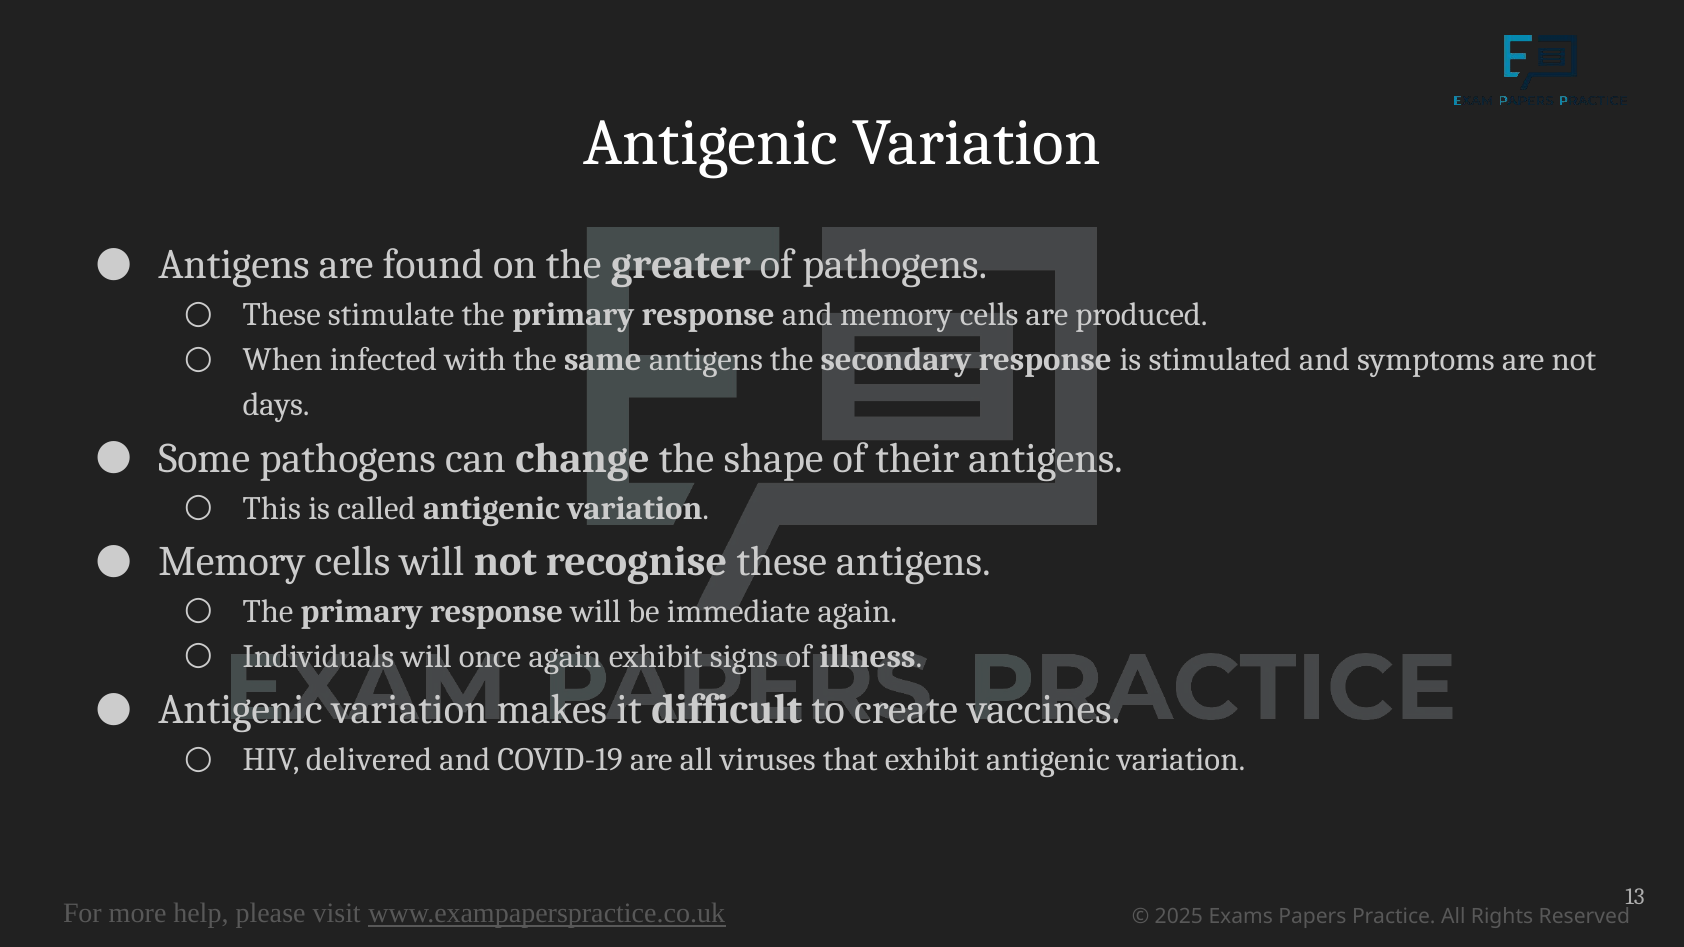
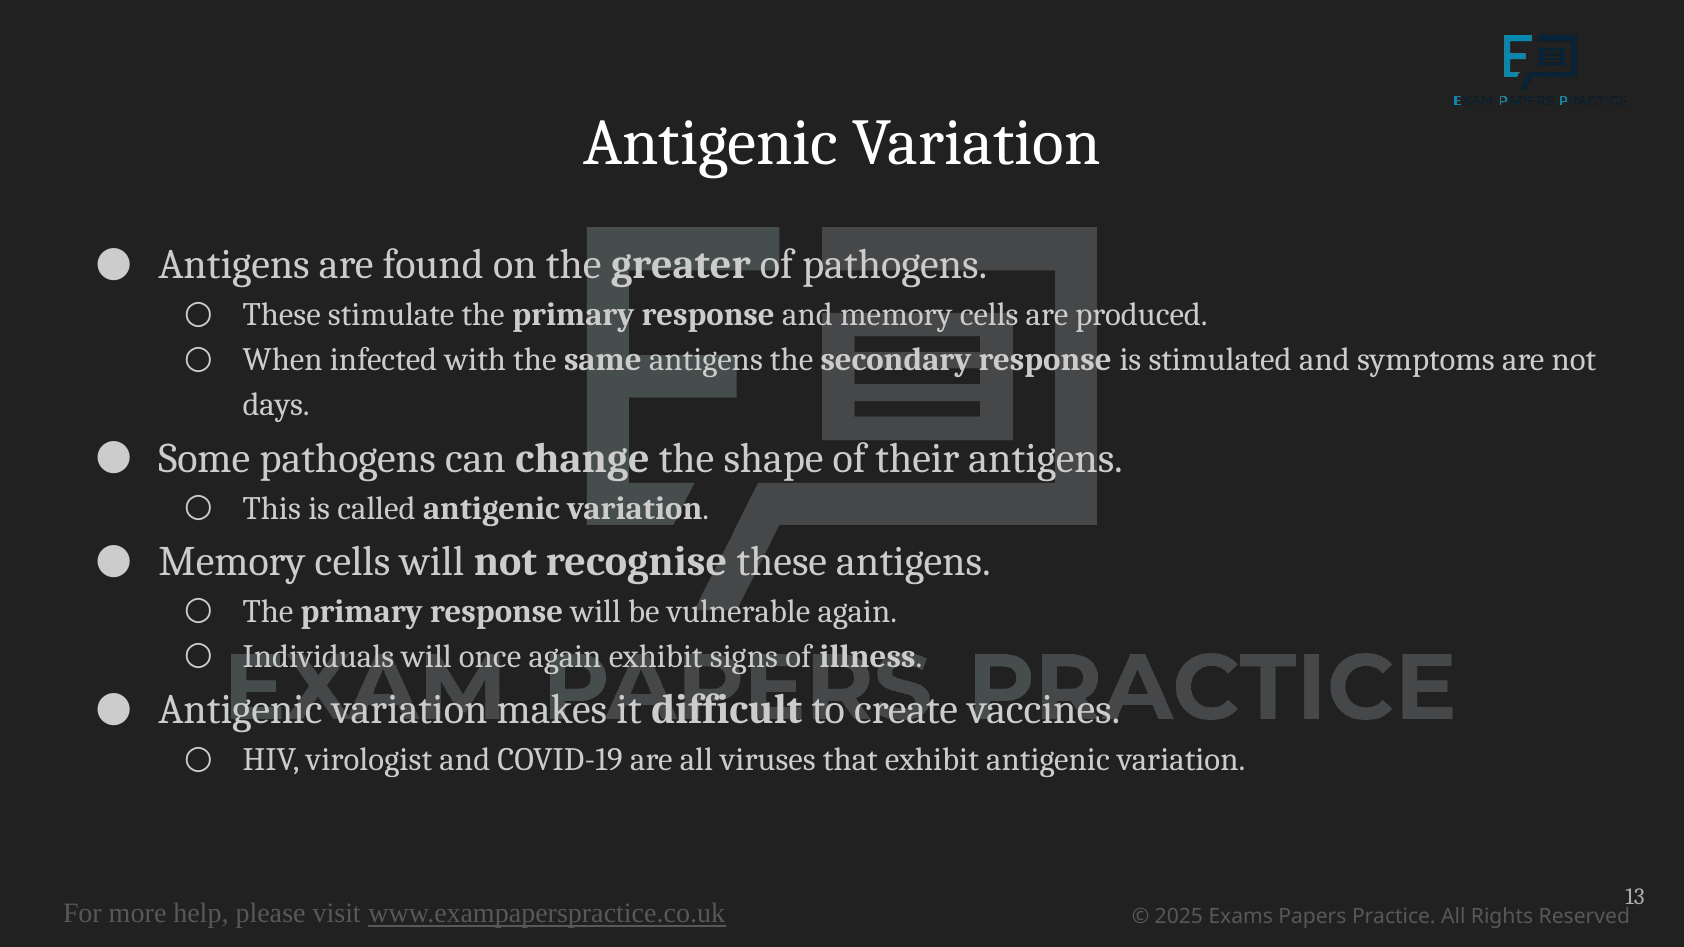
immediate: immediate -> vulnerable
delivered: delivered -> virologist
